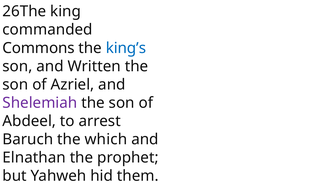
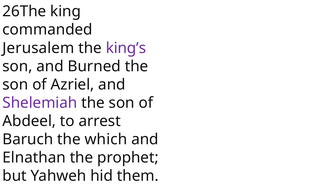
Commons: Commons -> Jerusalem
king’s colour: blue -> purple
Written: Written -> Burned
